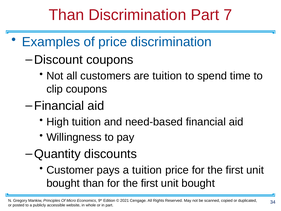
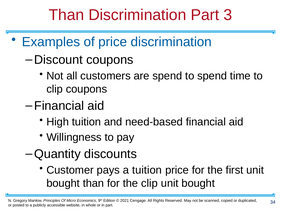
7: 7 -> 3
are tuition: tuition -> spend
than for the first: first -> clip
